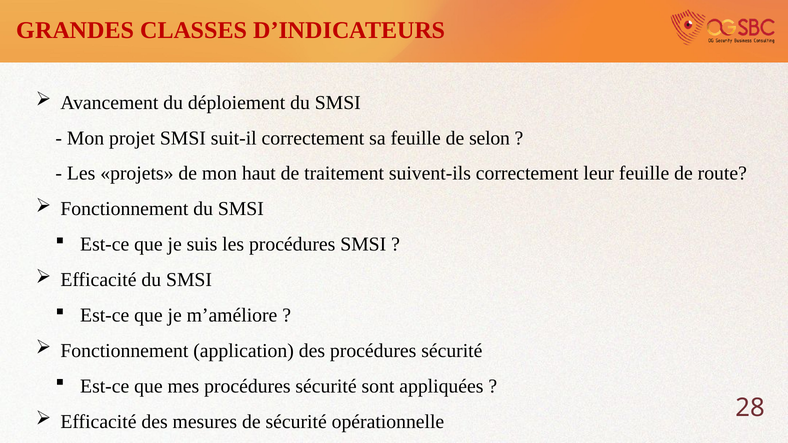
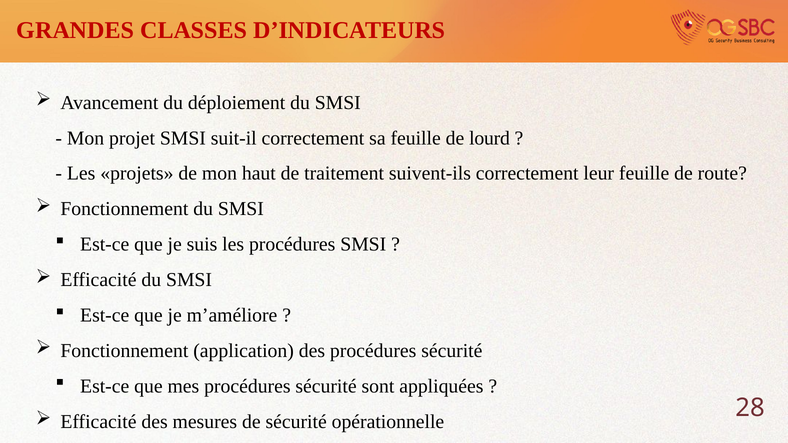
selon: selon -> lourd
